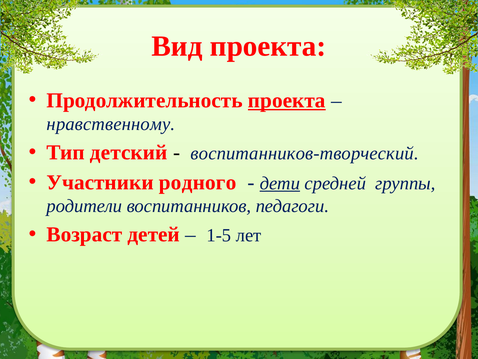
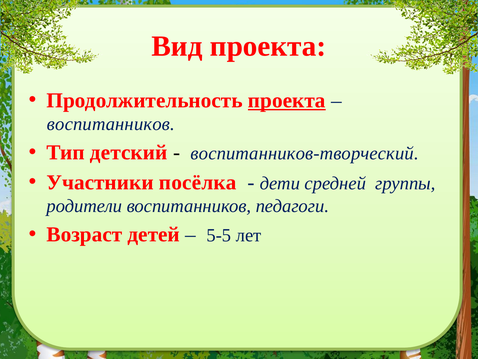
нравственному at (111, 124): нравственному -> воспитанников
родного: родного -> посёлка
дети underline: present -> none
1-5: 1-5 -> 5-5
